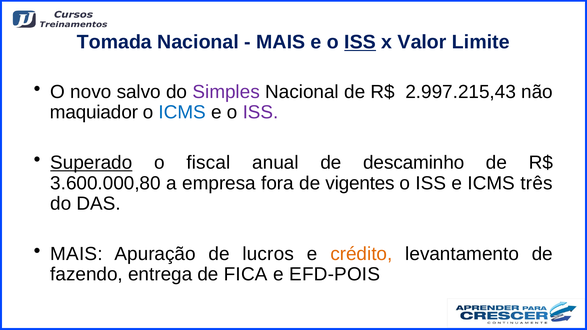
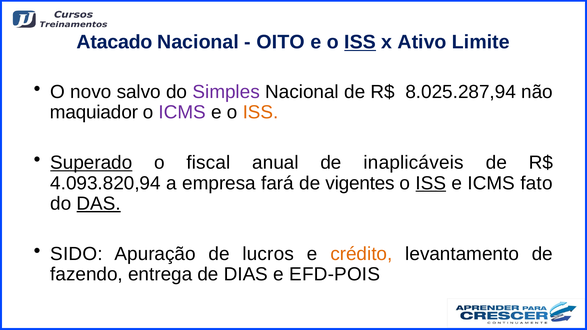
Tomada: Tomada -> Atacado
MAIS at (281, 42): MAIS -> OITO
Valor: Valor -> Ativo
2.997.215,43: 2.997.215,43 -> 8.025.287,94
ICMS at (182, 112) colour: blue -> purple
ISS at (261, 112) colour: purple -> orange
descaminho: descaminho -> inaplicáveis
3.600.000,80: 3.600.000,80 -> 4.093.820,94
fora: fora -> fará
ISS at (431, 183) underline: none -> present
três: três -> fato
DAS underline: none -> present
MAIS at (76, 254): MAIS -> SIDO
FICA: FICA -> DIAS
